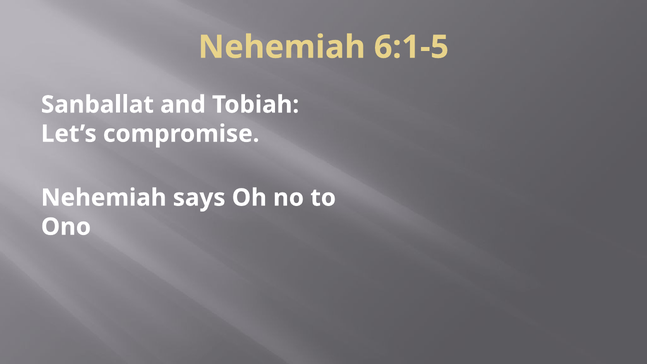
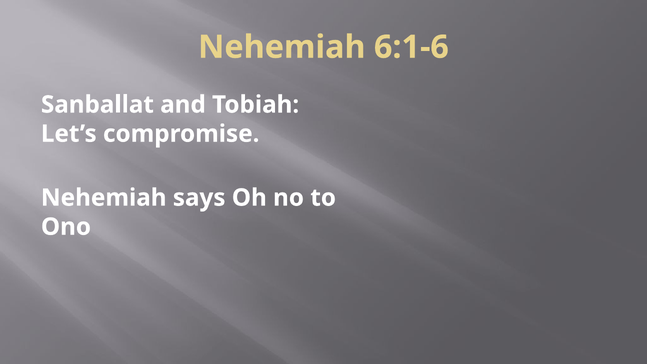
6:1-5: 6:1-5 -> 6:1-6
